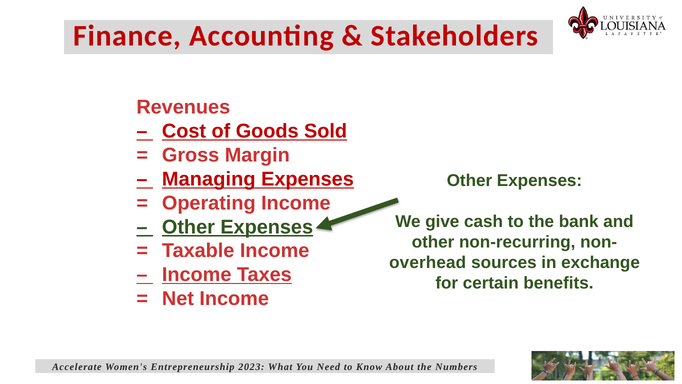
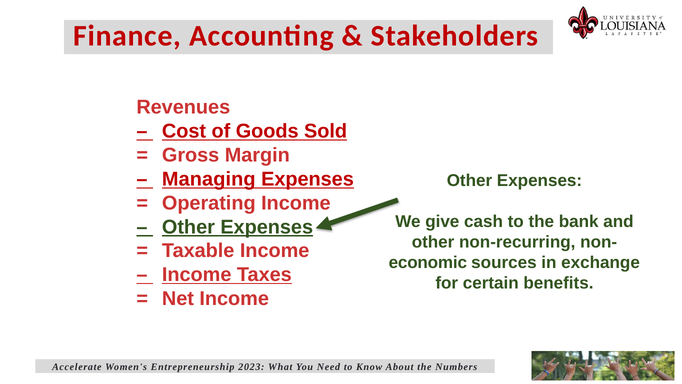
overhead: overhead -> economic
